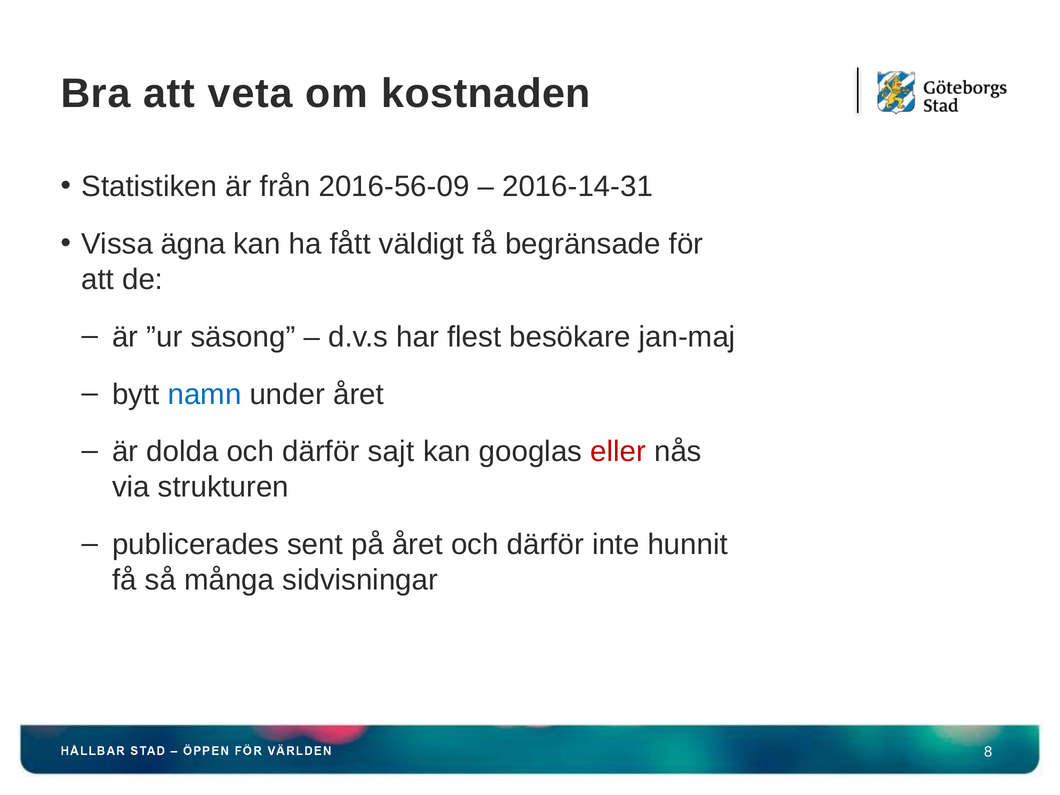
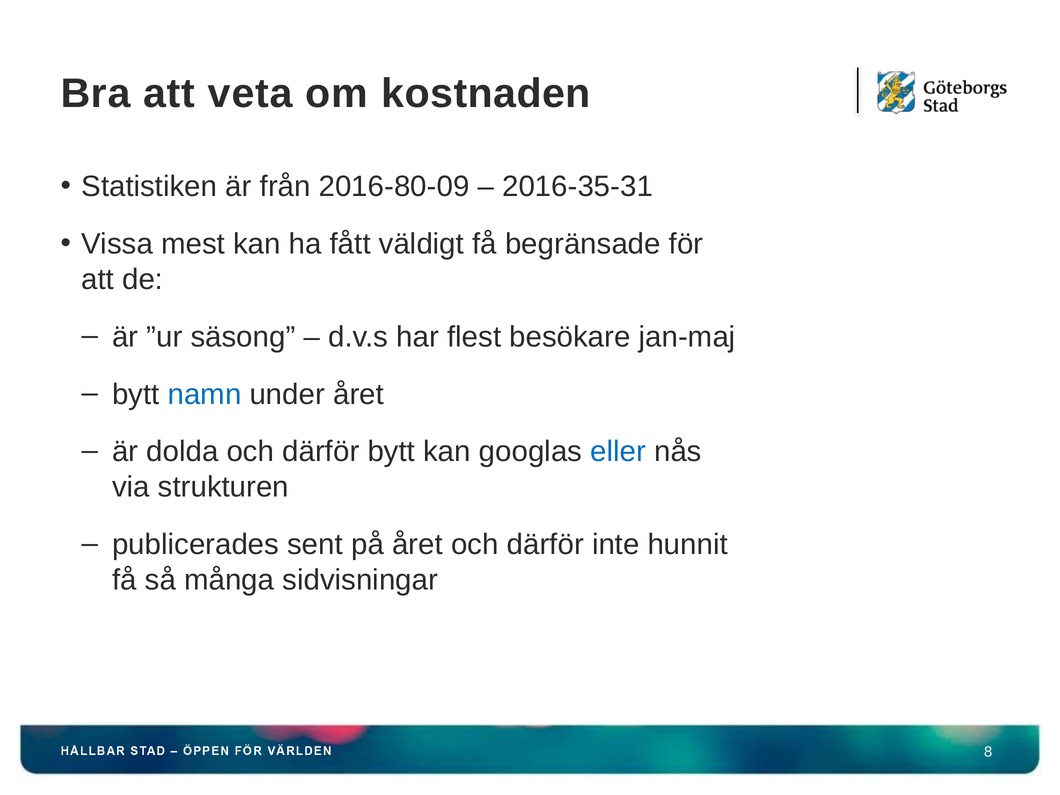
2016-56-09: 2016-56-09 -> 2016-80-09
2016-14-31: 2016-14-31 -> 2016-35-31
ägna: ägna -> mest
därför sajt: sajt -> bytt
eller colour: red -> blue
